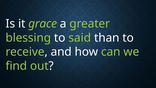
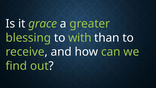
said: said -> with
